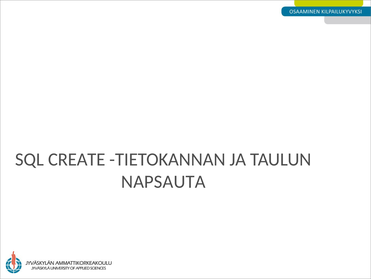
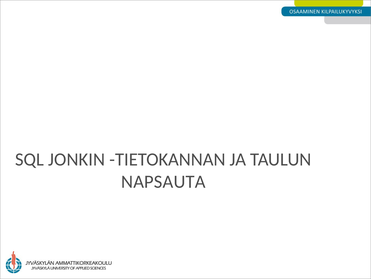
CREATE: CREATE -> JONKIN
